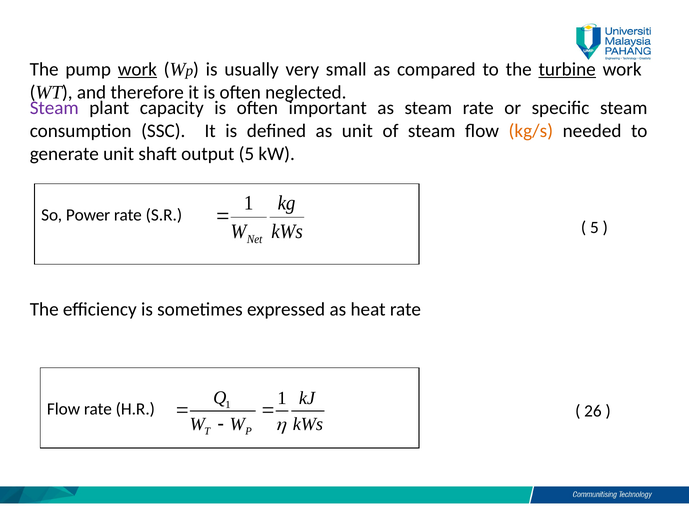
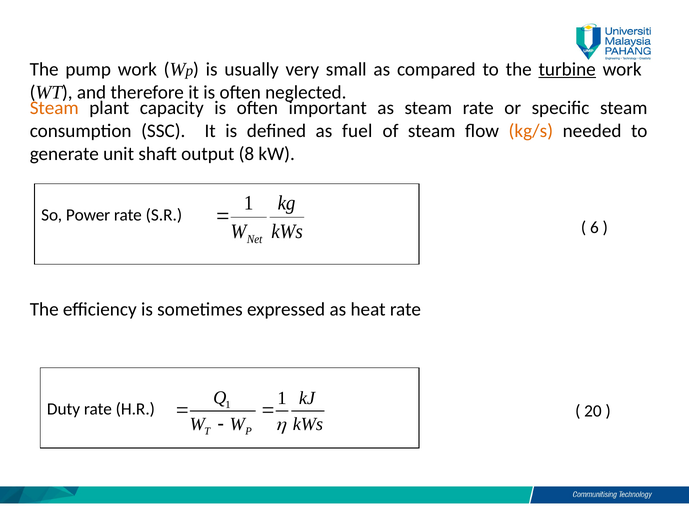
work at (137, 69) underline: present -> none
Steam at (54, 108) colour: purple -> orange
as unit: unit -> fuel
output 5: 5 -> 8
5 at (594, 227): 5 -> 6
Flow at (64, 409): Flow -> Duty
26: 26 -> 20
